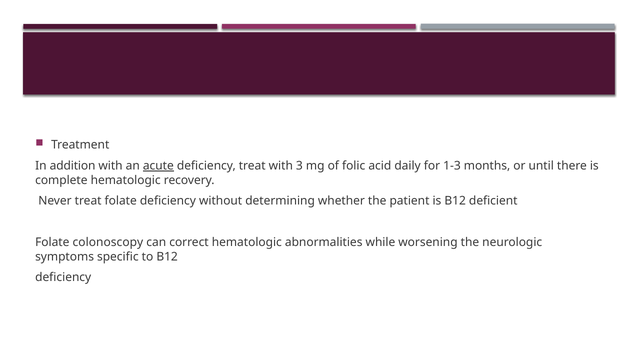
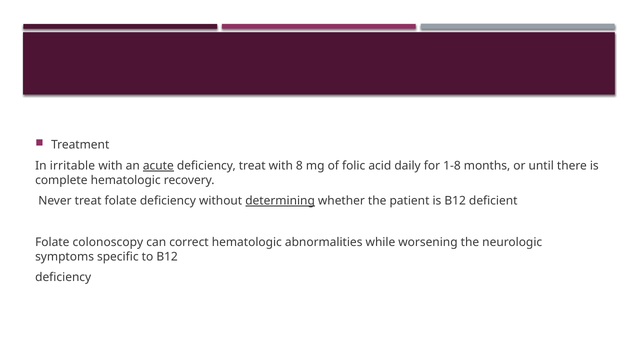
addition: addition -> irritable
3: 3 -> 8
1-3: 1-3 -> 1-8
determining underline: none -> present
